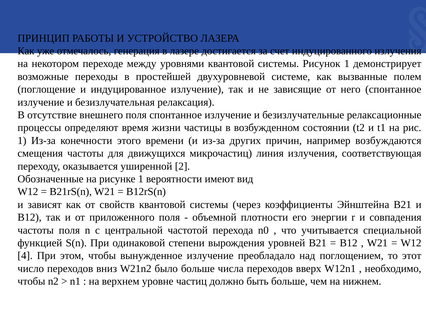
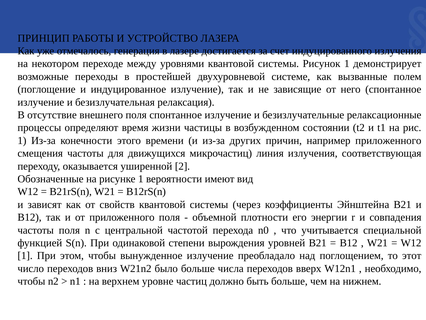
например возбуждаются: возбуждаются -> приложенного
4 at (25, 255): 4 -> 1
